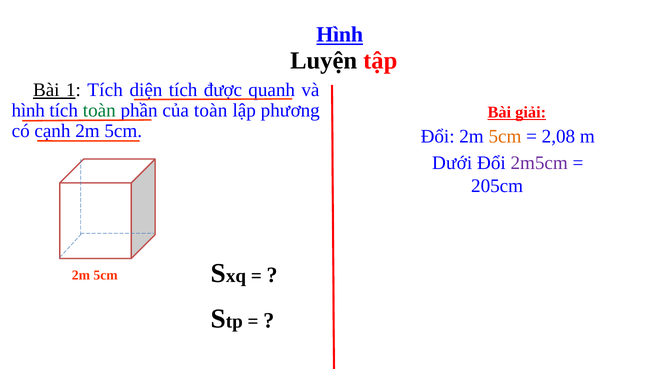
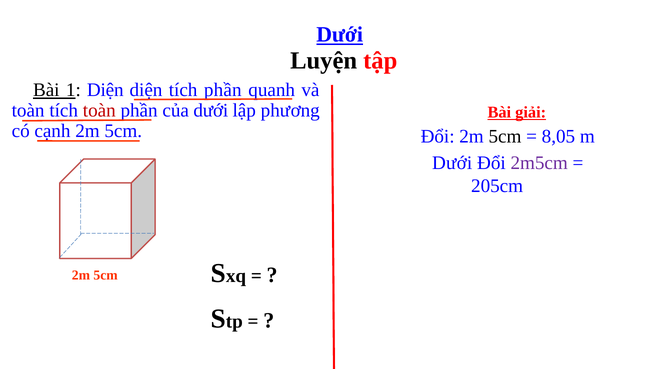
Hình at (340, 35): Hình -> Dưới
1 Tích: Tích -> Diện
tích được: được -> phần
hình at (28, 110): hình -> toàn
toàn at (99, 110) colour: green -> red
của toàn: toàn -> dưới
5cm at (505, 136) colour: orange -> black
2,08: 2,08 -> 8,05
